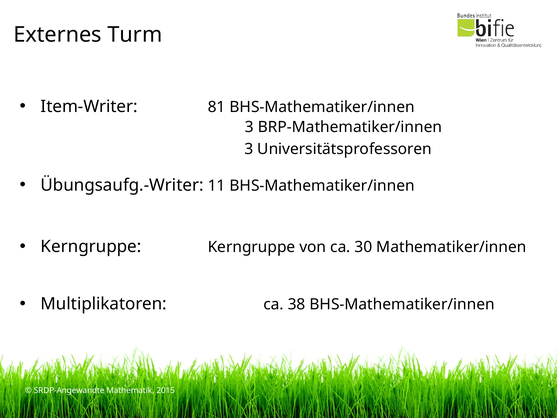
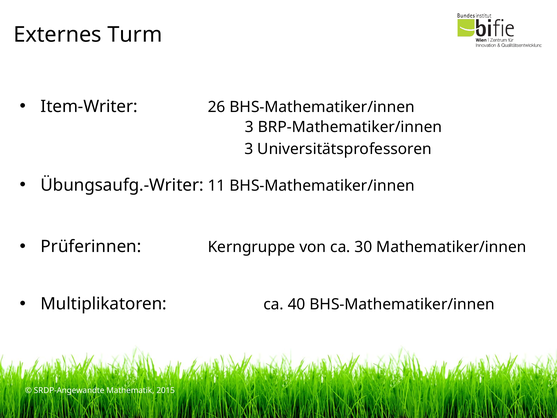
81: 81 -> 26
Kerngruppe at (91, 246): Kerngruppe -> Prüferinnen
38: 38 -> 40
